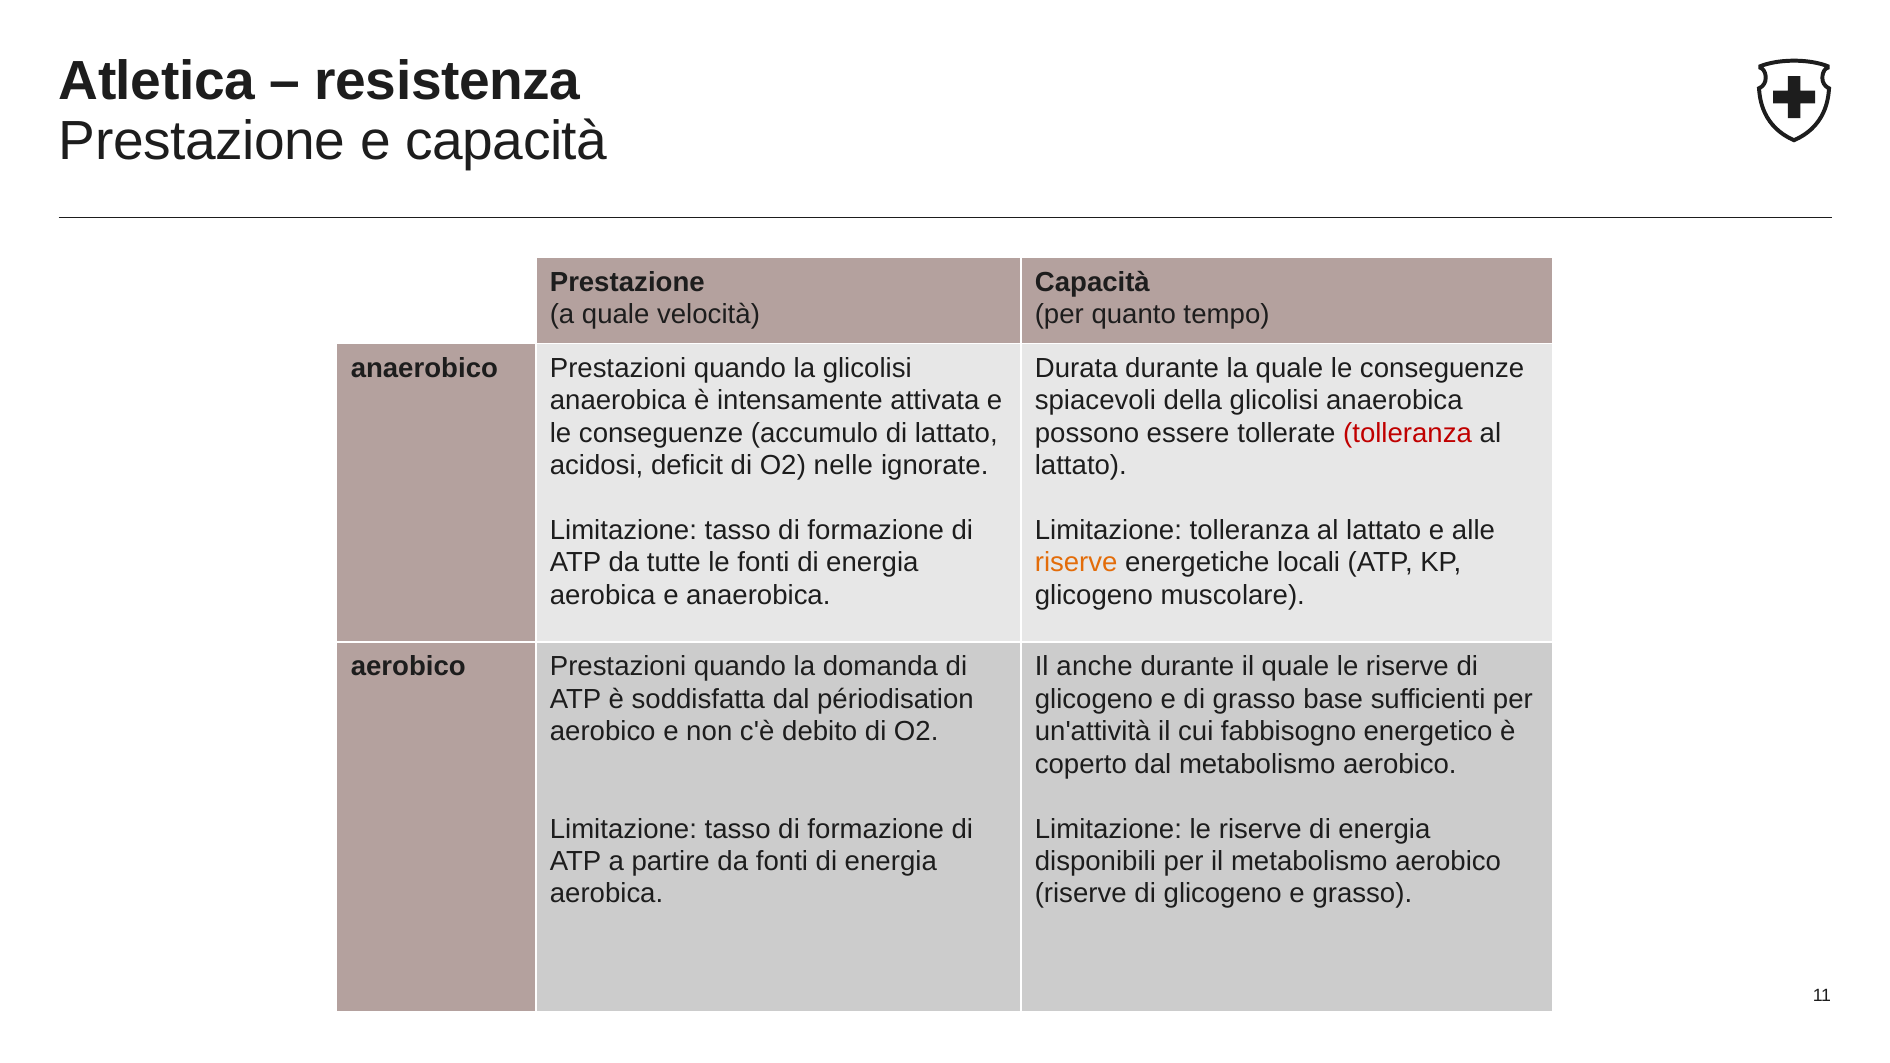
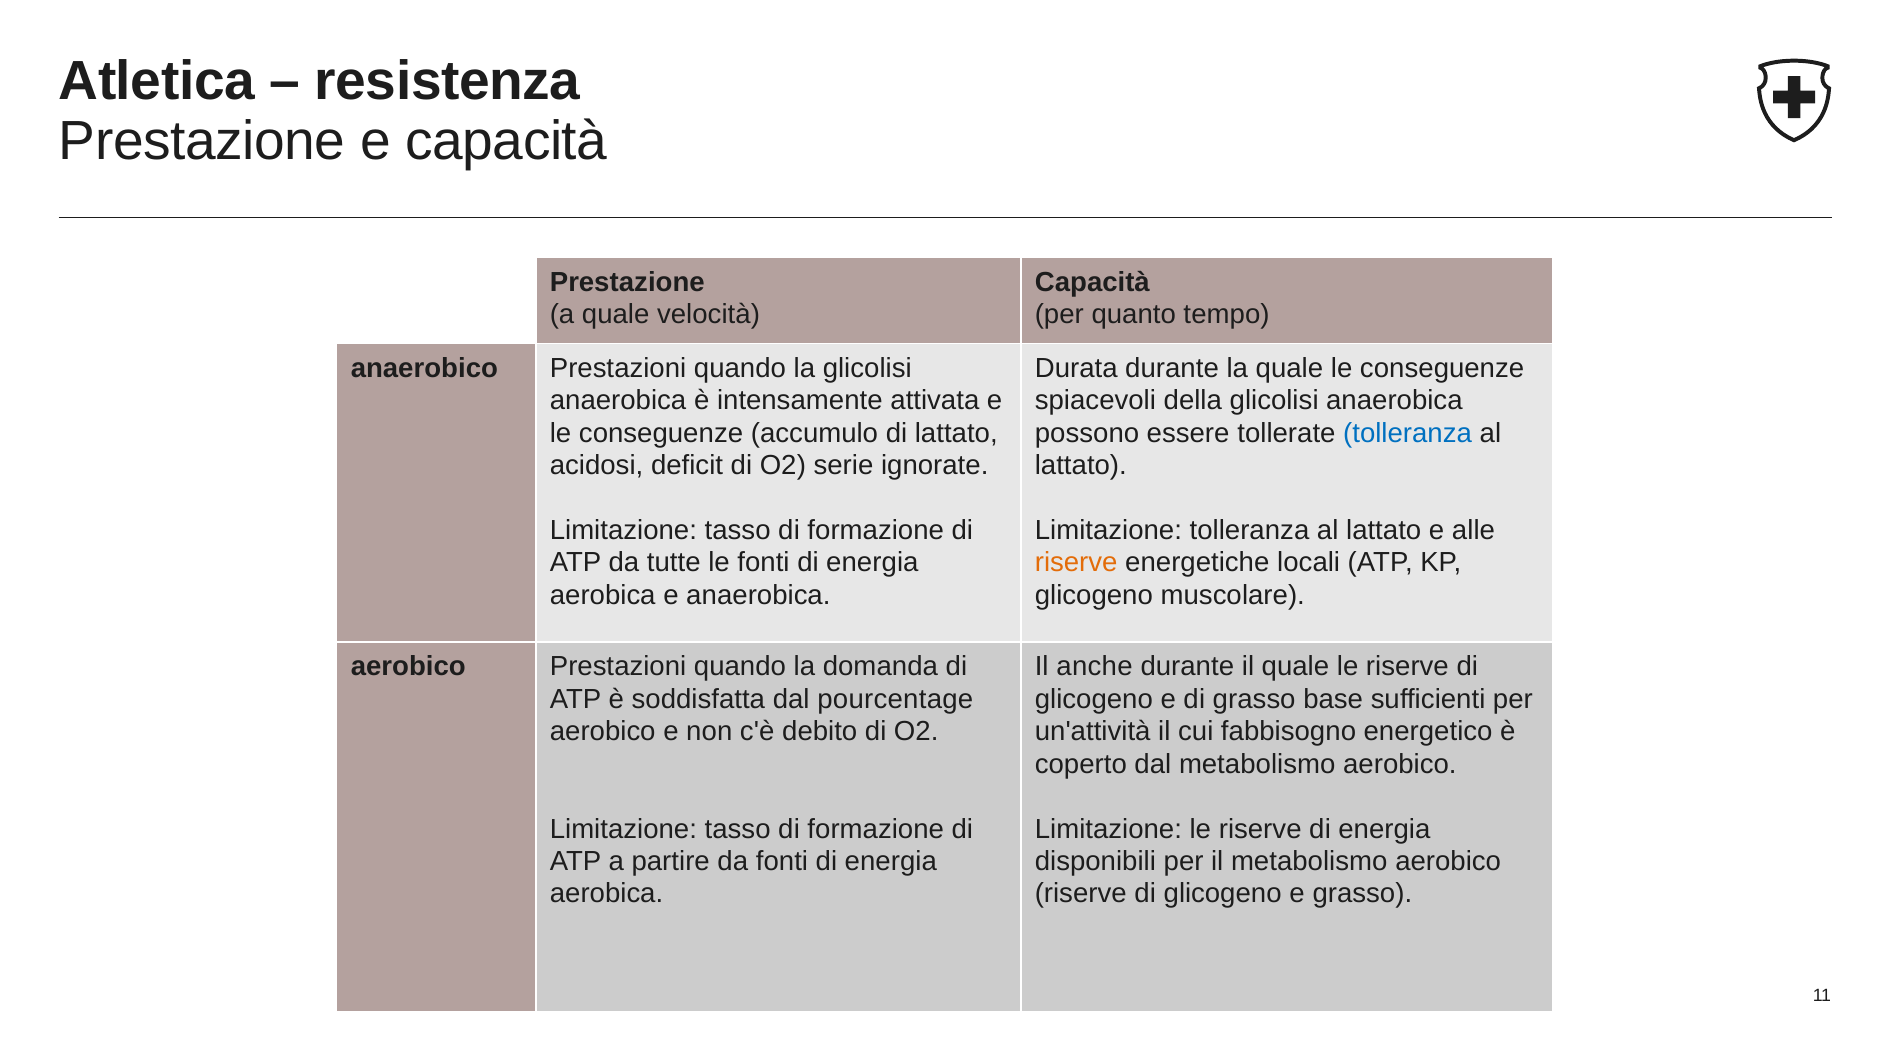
tolleranza at (1408, 433) colour: red -> blue
nelle: nelle -> serie
périodisation: périodisation -> pourcentage
